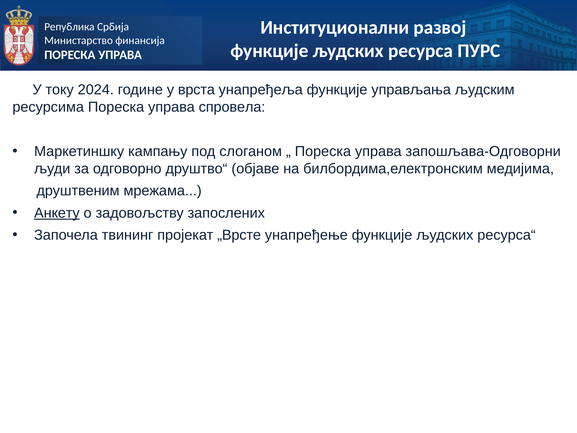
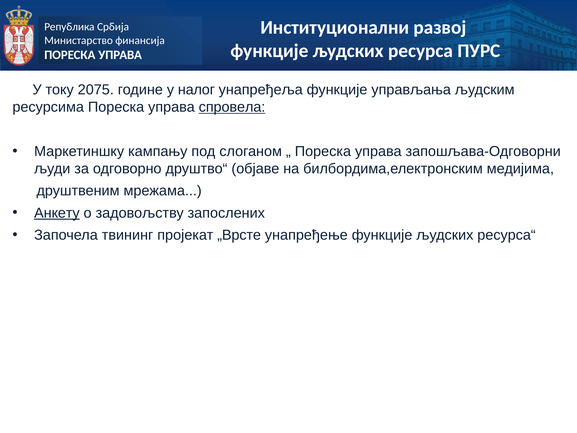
2024: 2024 -> 2075
врста: врста -> налог
спровела underline: none -> present
